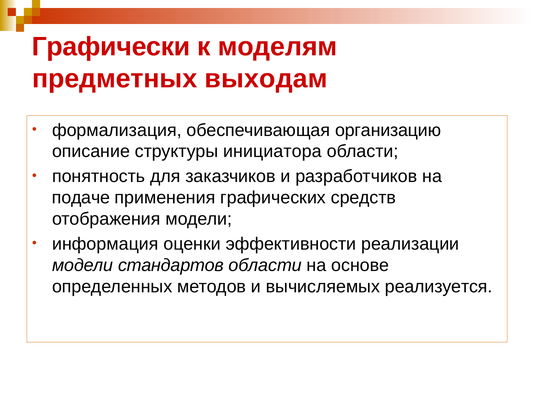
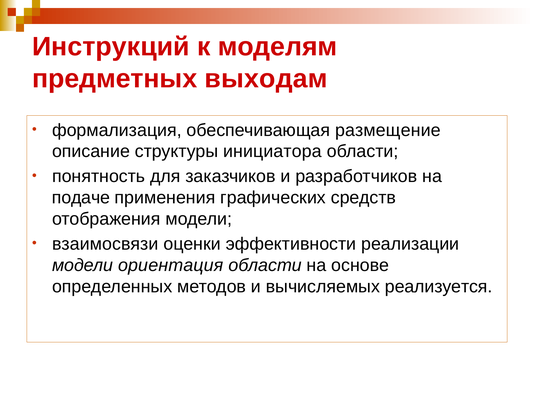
Графически: Графически -> Инструкций
организацию: организацию -> размещение
информация: информация -> взаимосвязи
стандартов: стандартов -> ориентация
